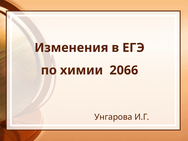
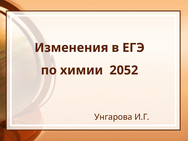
2066: 2066 -> 2052
